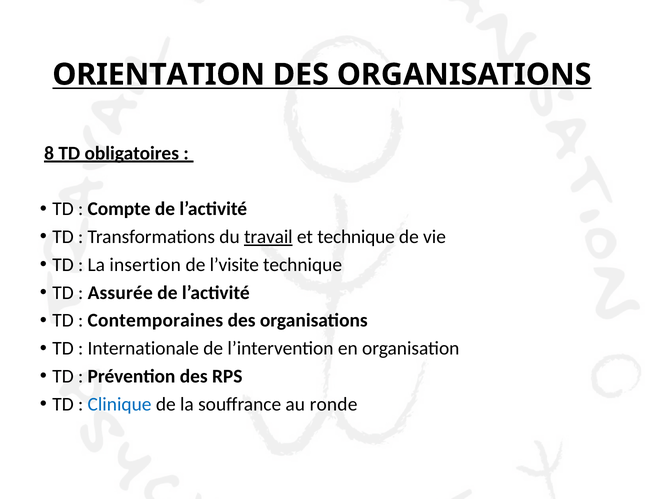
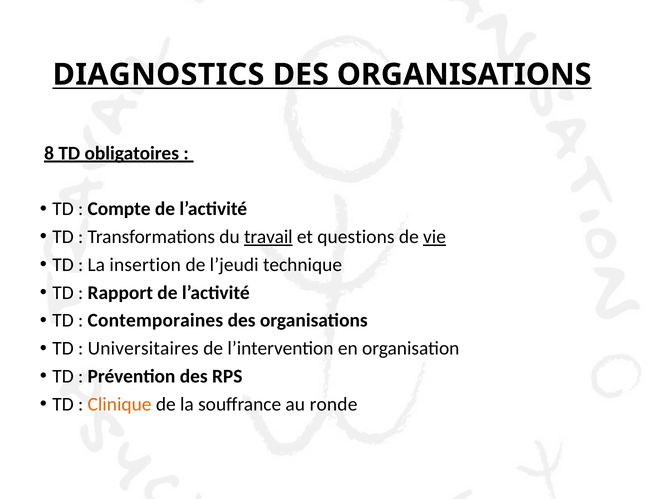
ORIENTATION: ORIENTATION -> DIAGNOSTICS
et technique: technique -> questions
vie underline: none -> present
l’visite: l’visite -> l’jeudi
Assurée: Assurée -> Rapport
Internationale: Internationale -> Universitaires
Clinique colour: blue -> orange
